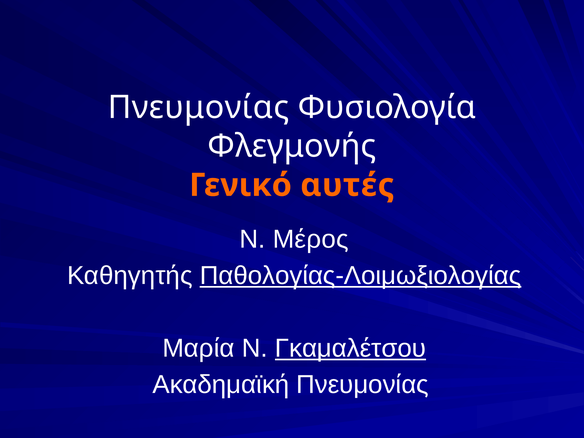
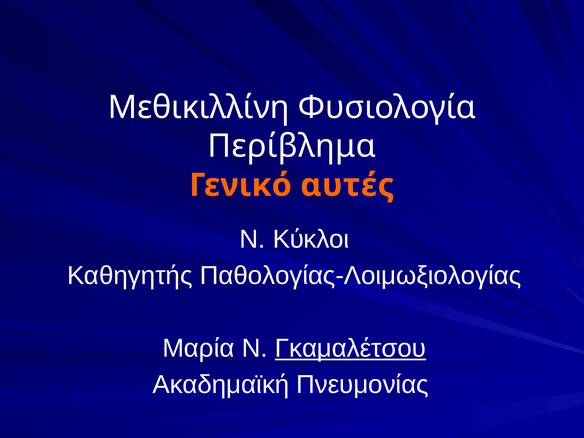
Πνευμονίας at (199, 107): Πνευμονίας -> Μεθικιλλίνη
Φλεγμονής: Φλεγμονής -> Περίβλημα
Μέρος: Μέρος -> Κύκλοι
Παθολογίας-Λοιμωξιολογίας underline: present -> none
